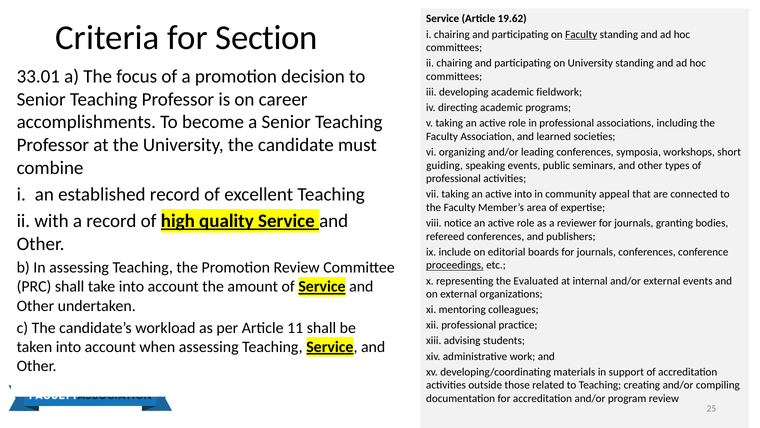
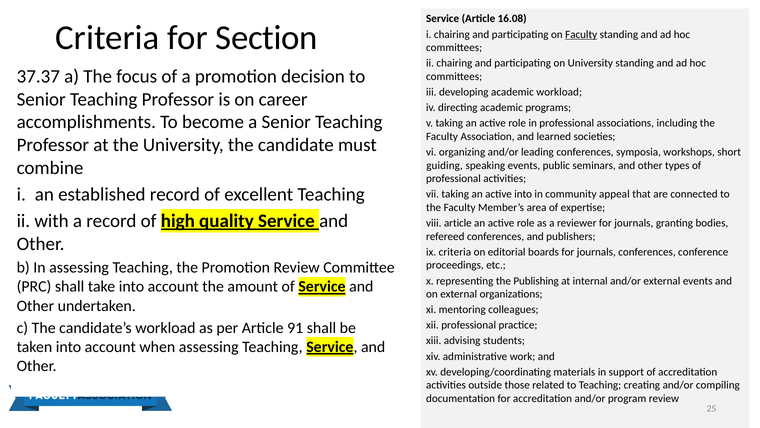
19.62: 19.62 -> 16.08
33.01: 33.01 -> 37.37
academic fieldwork: fieldwork -> workload
viii notice: notice -> article
ix include: include -> criteria
proceedings underline: present -> none
Evaluated: Evaluated -> Publishing
11: 11 -> 91
